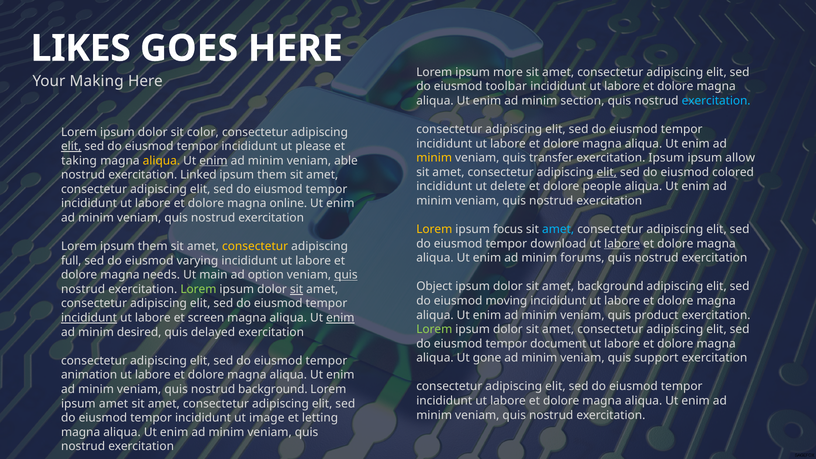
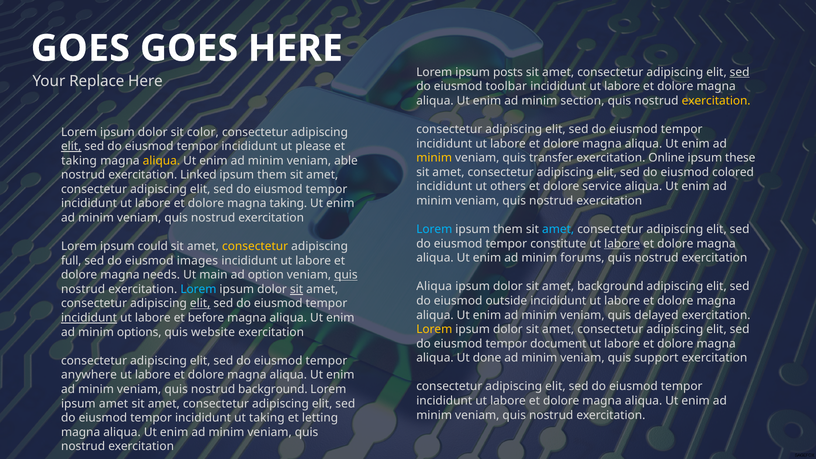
LIKES at (81, 48): LIKES -> GOES
more: more -> posts
sed at (740, 72) underline: none -> present
Making: Making -> Replace
exercitation at (716, 101) colour: light blue -> yellow
exercitation Ipsum: Ipsum -> Online
allow: allow -> these
enim at (213, 161) underline: present -> none
elit at (607, 172) underline: present -> none
delete: delete -> others
people: people -> service
magna online: online -> taking
Lorem at (434, 229) colour: yellow -> light blue
focus at (508, 229): focus -> them
download: download -> constitute
Lorem ipsum them: them -> could
varying: varying -> images
Object at (434, 287): Object -> Aliqua
Lorem at (198, 289) colour: light green -> light blue
moving: moving -> outside
elit at (200, 304) underline: none -> present
product: product -> delayed
screen: screen -> before
enim at (340, 318) underline: present -> none
Lorem at (434, 329) colour: light green -> yellow
desired: desired -> options
delayed: delayed -> website
gone: gone -> done
animation: animation -> anywhere
ut image: image -> taking
